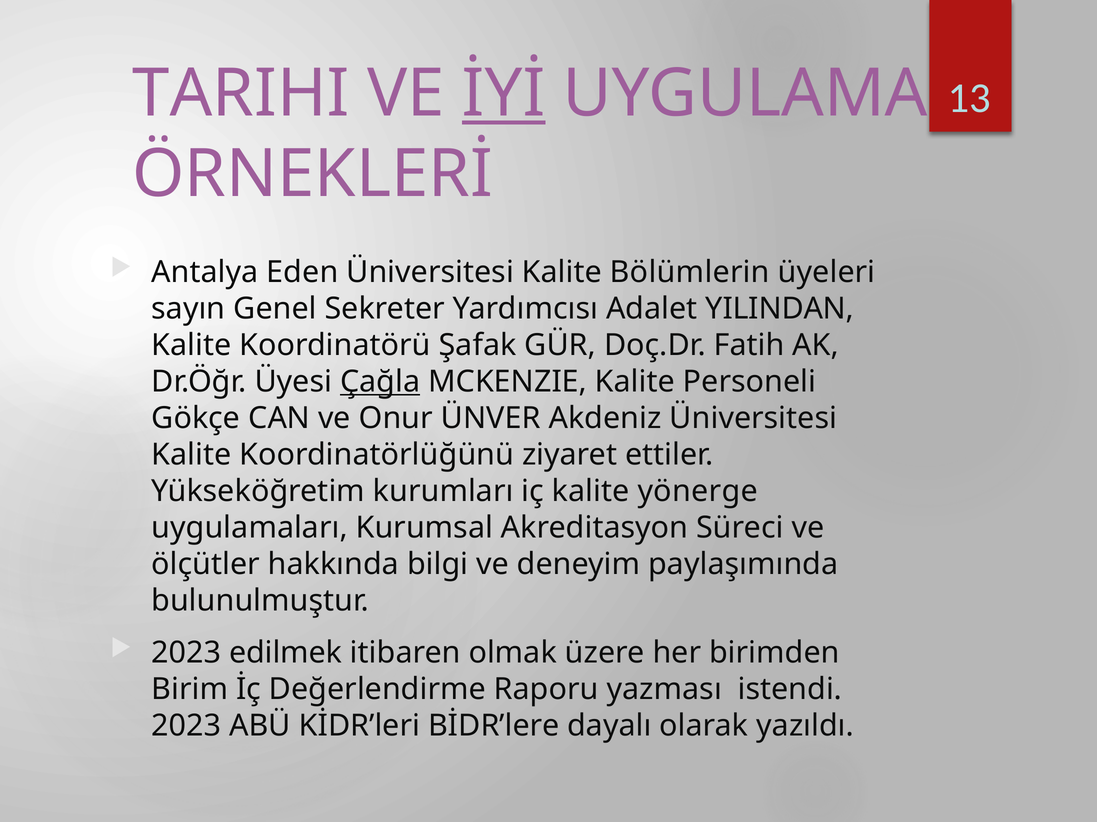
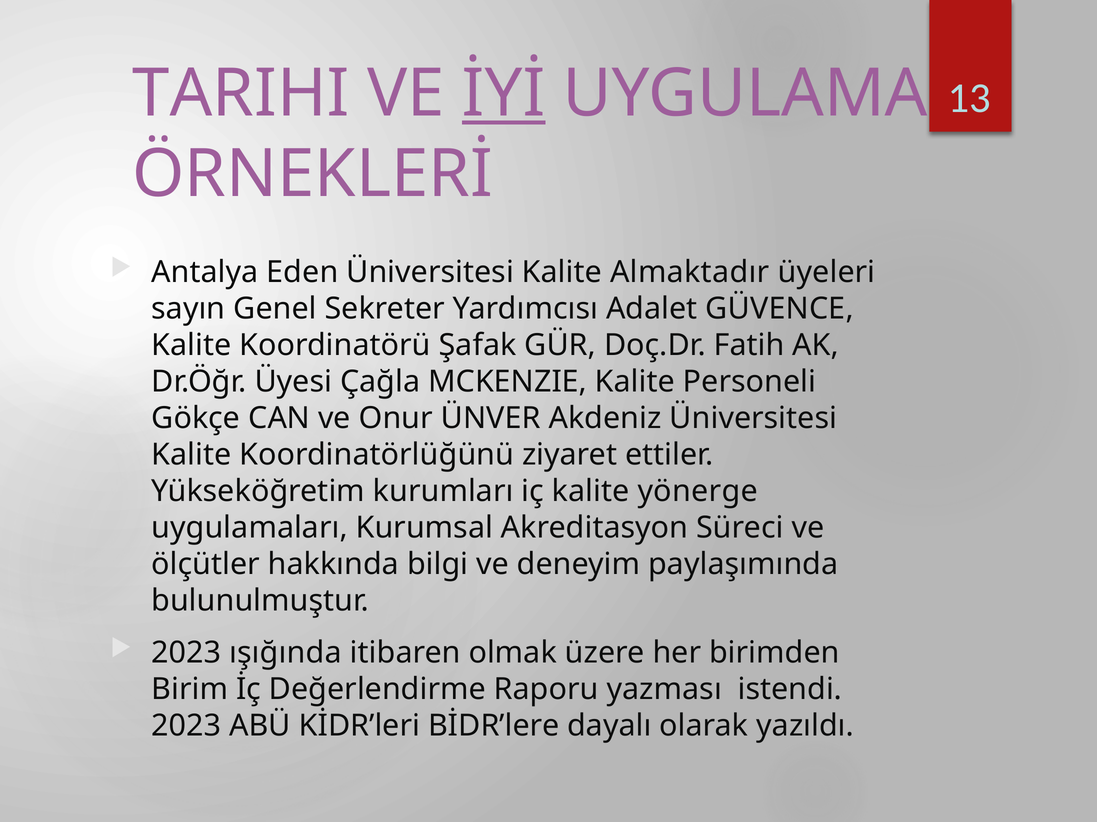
Bölümlerin: Bölümlerin -> Almaktadır
YILINDAN: YILINDAN -> GÜVENCE
Çağla underline: present -> none
edilmek: edilmek -> ışığında
